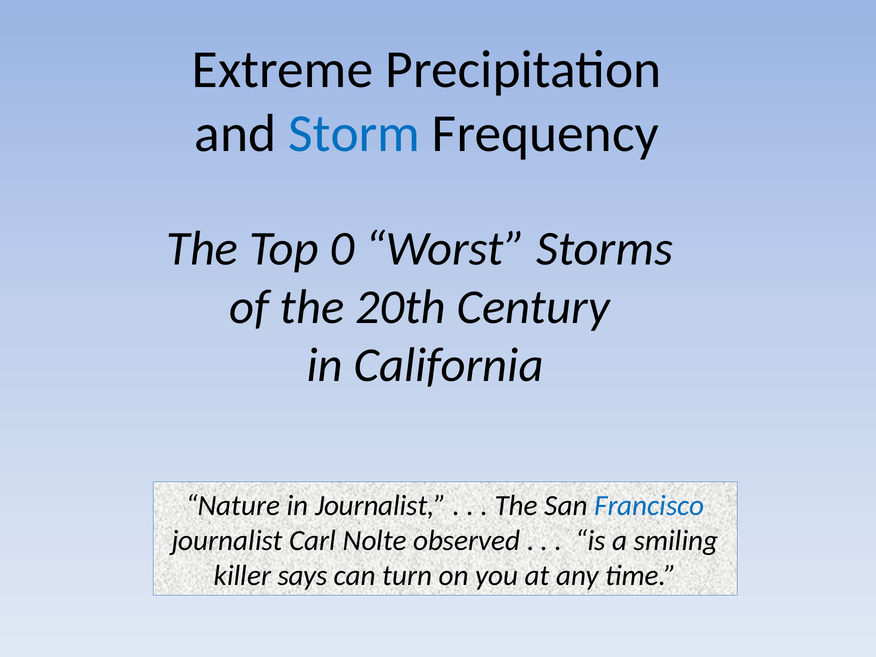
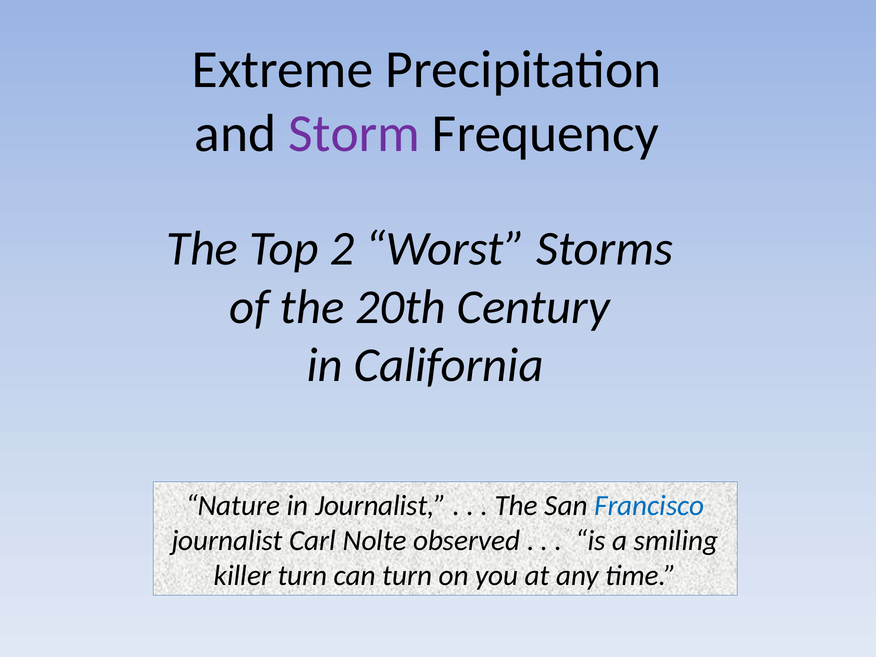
Storm colour: blue -> purple
0: 0 -> 2
killer says: says -> turn
